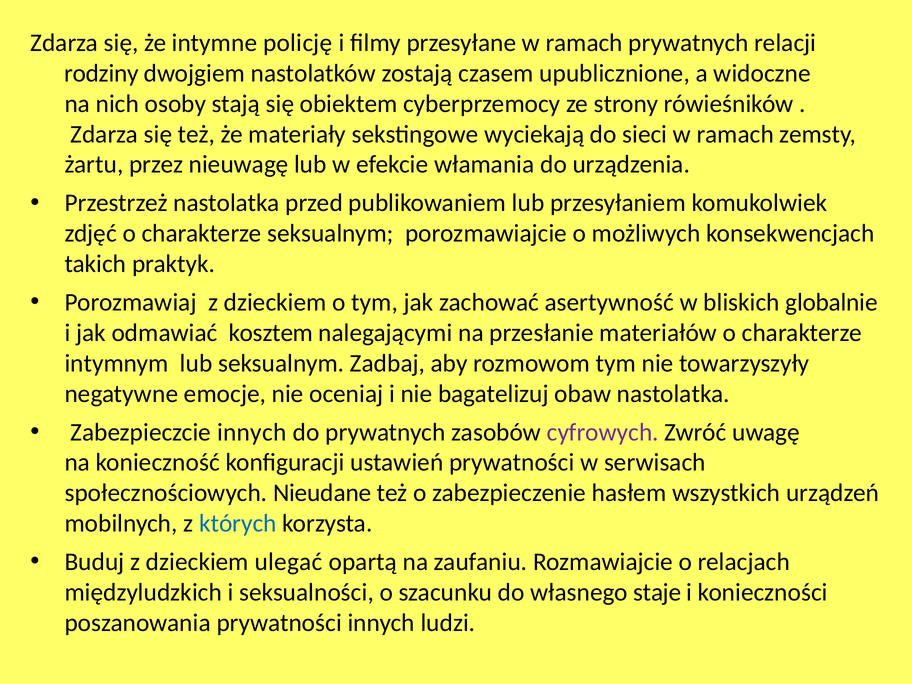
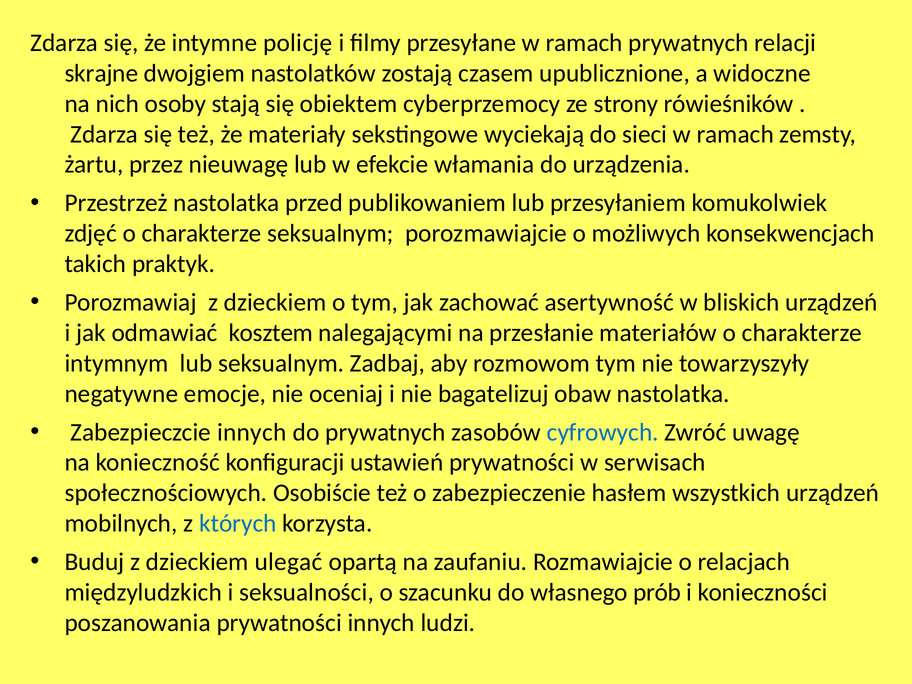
rodziny: rodziny -> skrajne
bliskich globalnie: globalnie -> urządzeń
cyfrowych colour: purple -> blue
Nieudane: Nieudane -> Osobiście
staje: staje -> prób
